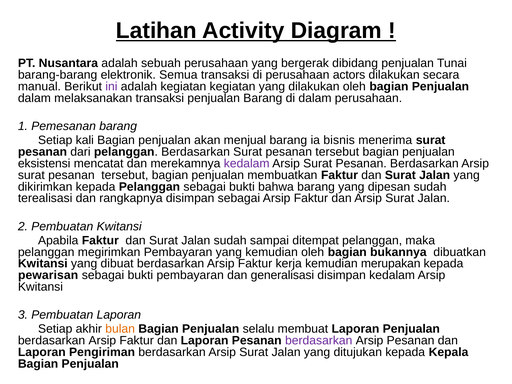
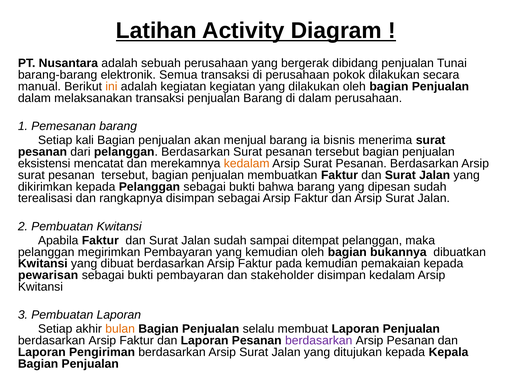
actors: actors -> pokok
ini colour: purple -> orange
kedalam at (247, 163) colour: purple -> orange
kerja: kerja -> pada
merupakan: merupakan -> pemakaian
generalisasi: generalisasi -> stakeholder
